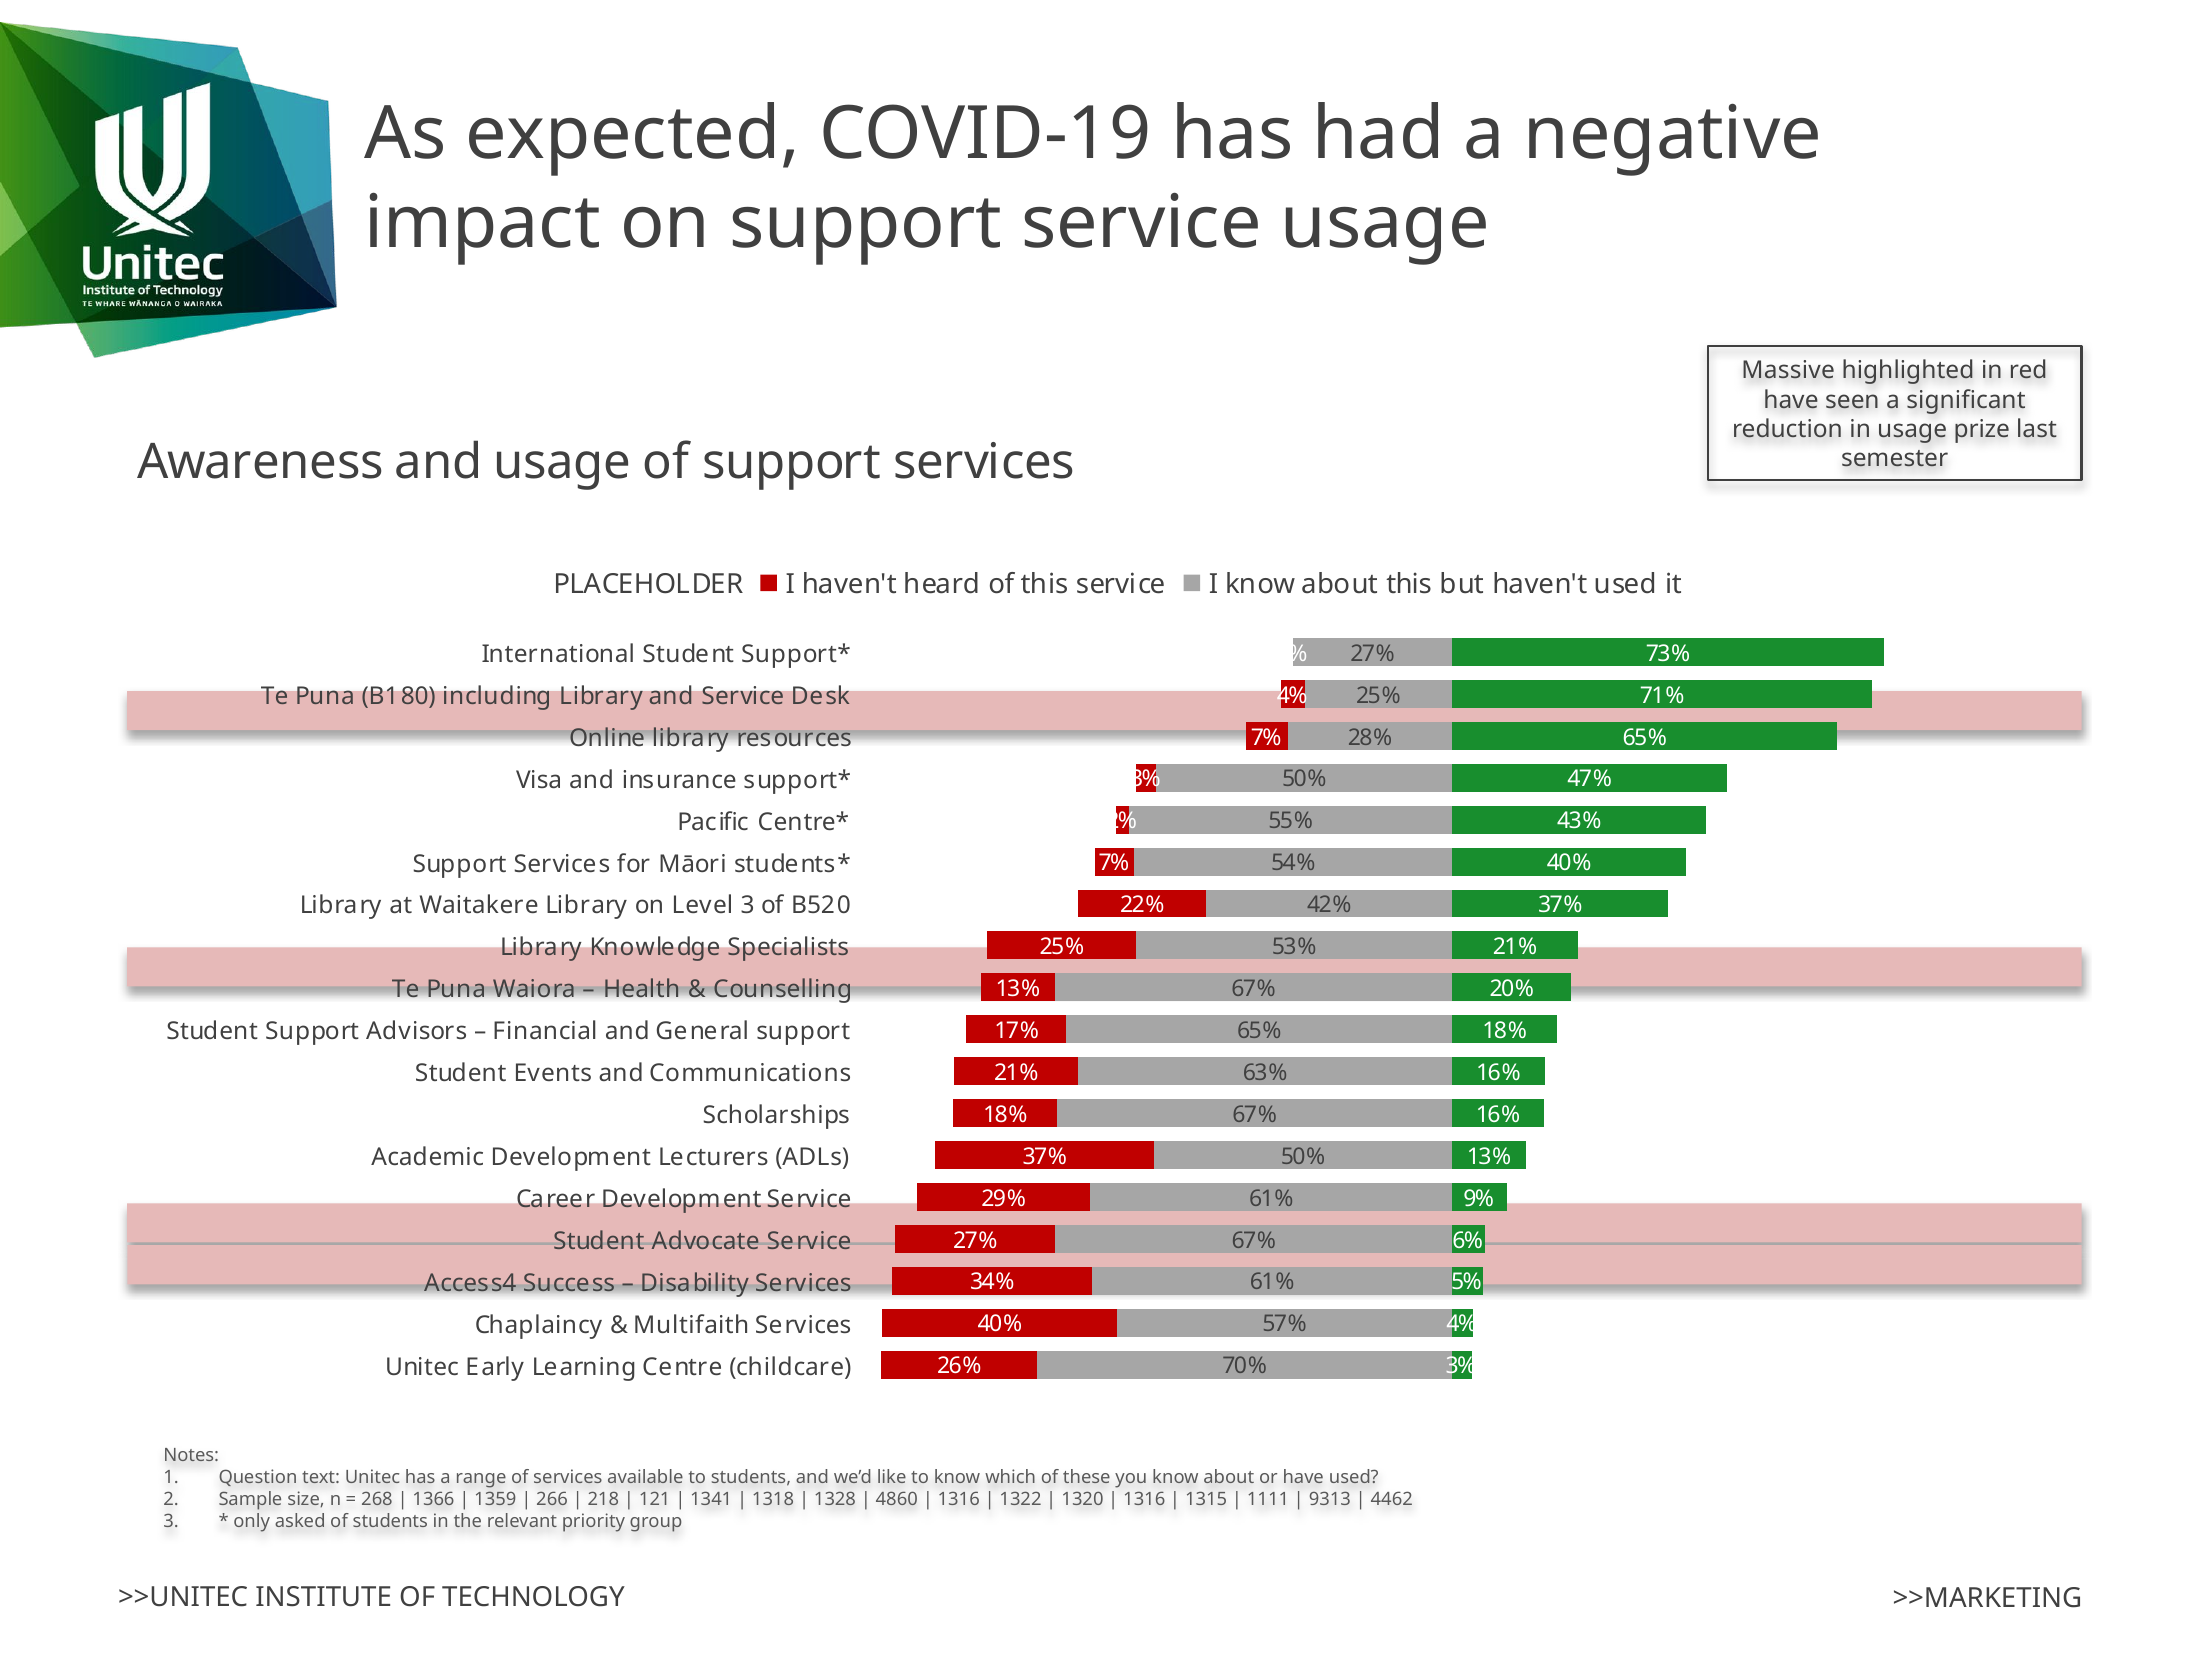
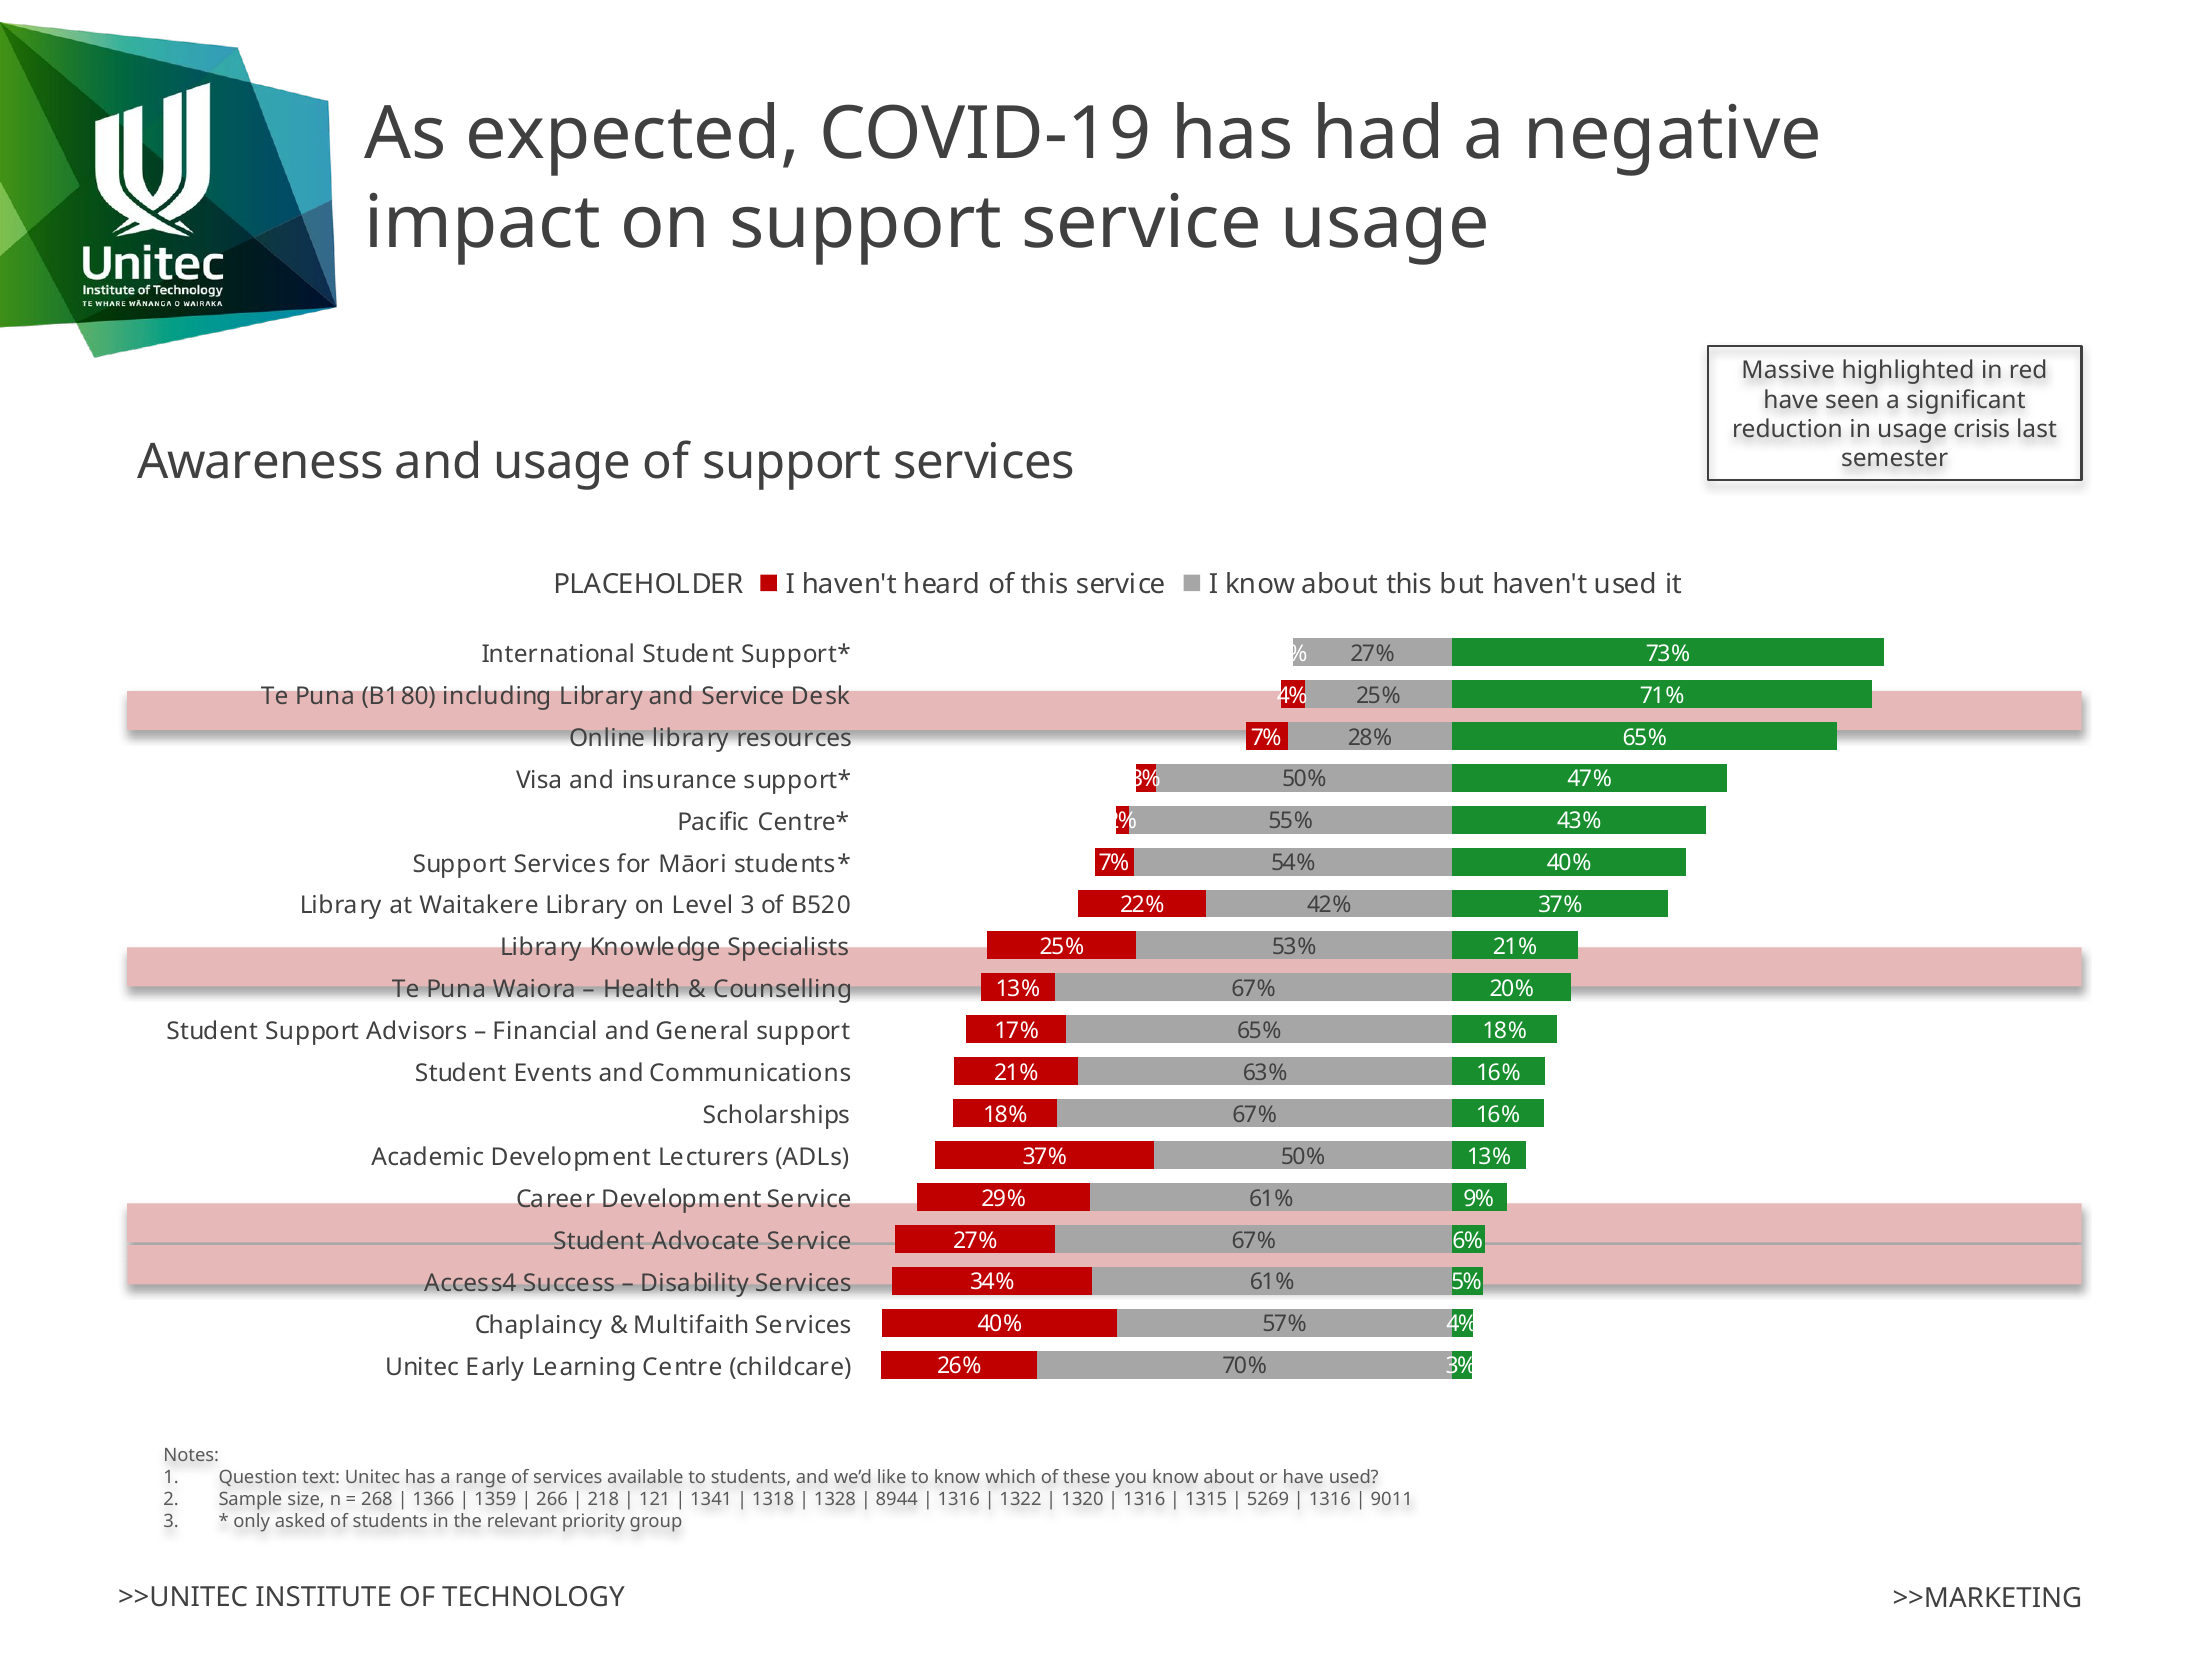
prize: prize -> crisis
4860: 4860 -> 8944
1111: 1111 -> 5269
9313 at (1330, 1499): 9313 -> 1316
4462: 4462 -> 9011
